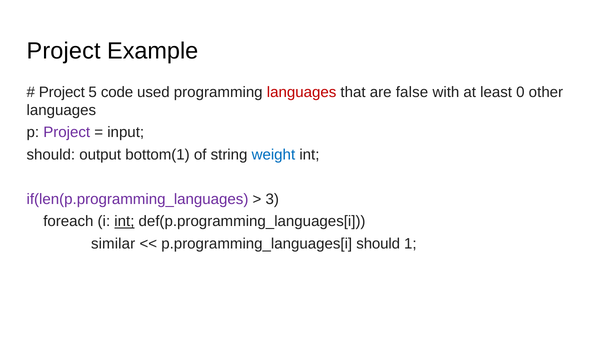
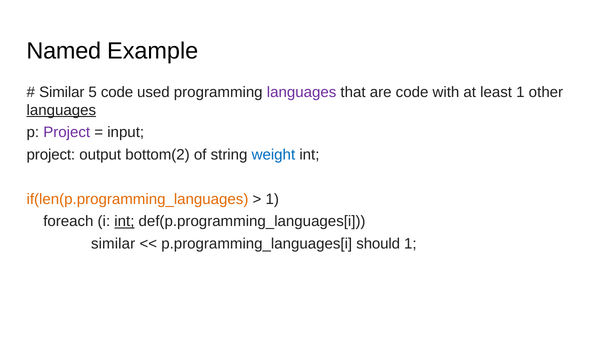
Project at (64, 51): Project -> Named
Project at (62, 92): Project -> Similar
languages at (302, 92) colour: red -> purple
are false: false -> code
least 0: 0 -> 1
languages at (61, 110) underline: none -> present
should at (51, 155): should -> project
bottom(1: bottom(1 -> bottom(2
if(len(p.programming_languages colour: purple -> orange
3 at (272, 199): 3 -> 1
